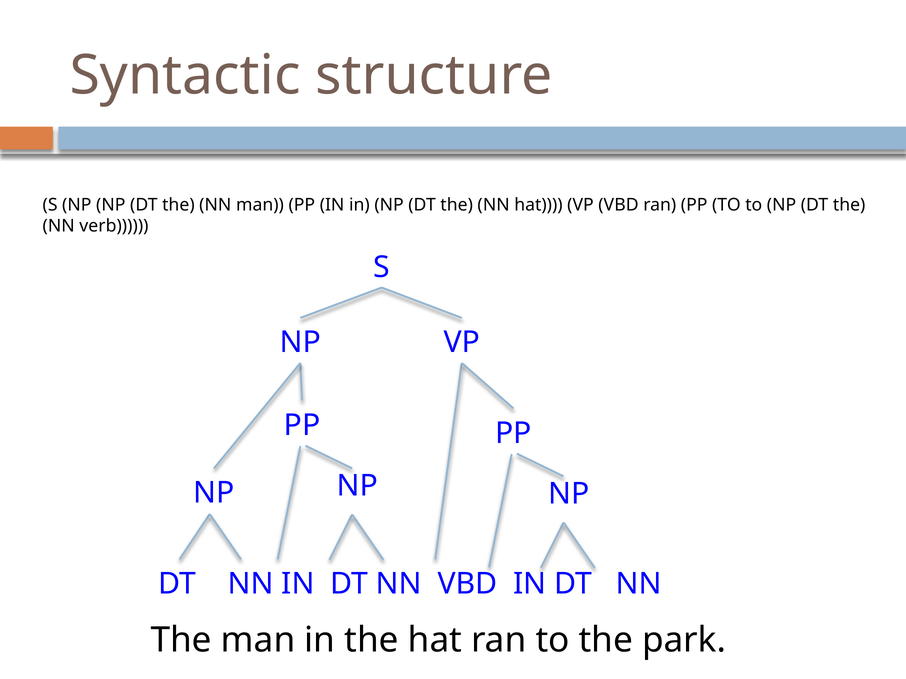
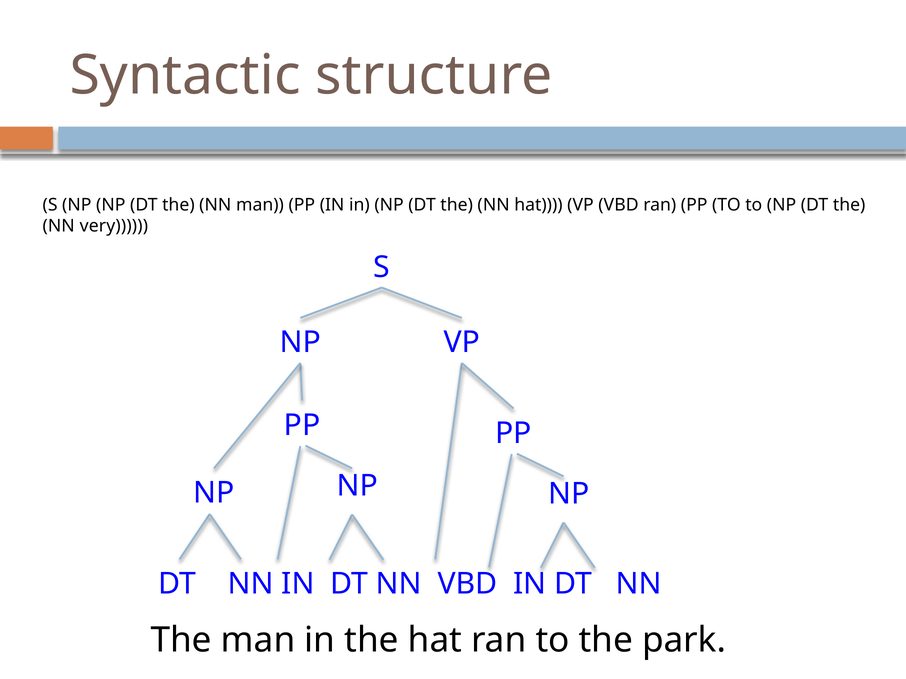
verb: verb -> very
